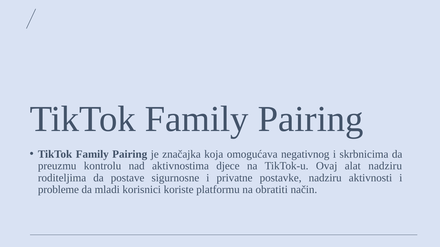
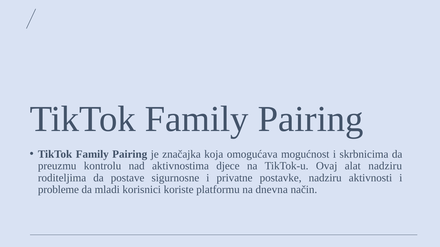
negativnog: negativnog -> mogućnost
obratiti: obratiti -> dnevna
